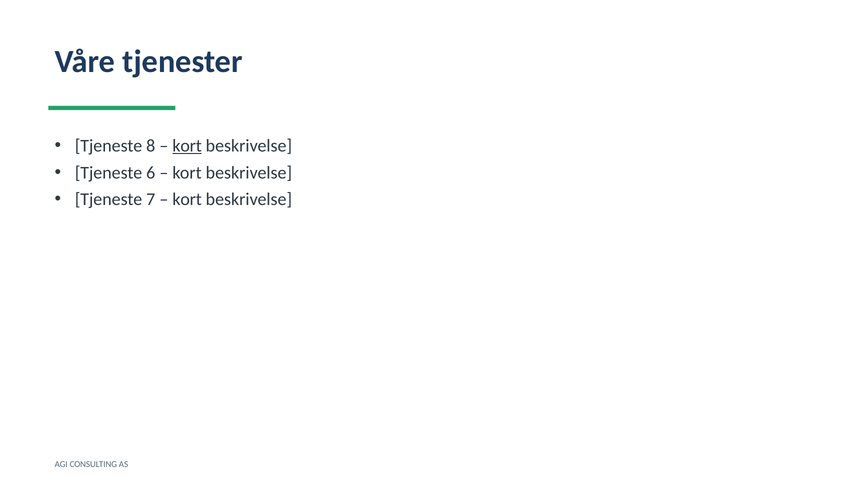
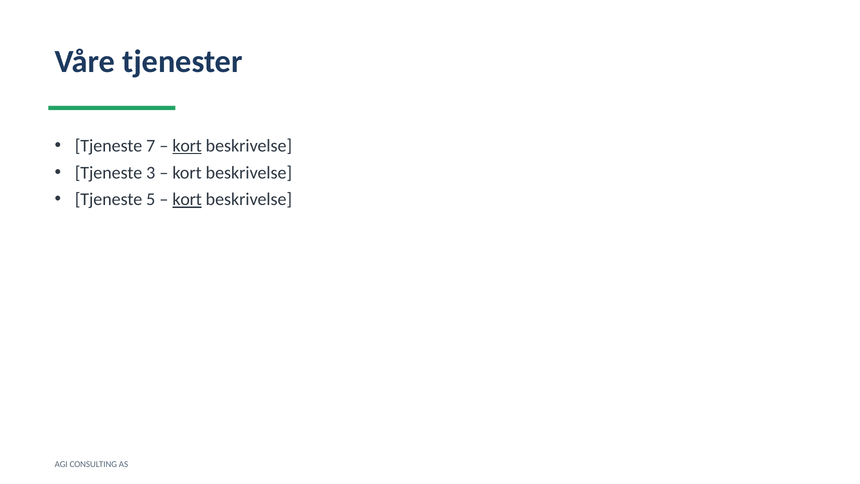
8: 8 -> 7
6: 6 -> 3
7: 7 -> 5
kort at (187, 199) underline: none -> present
